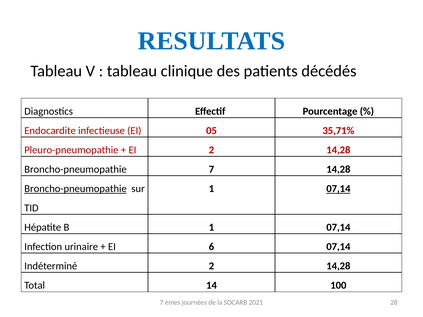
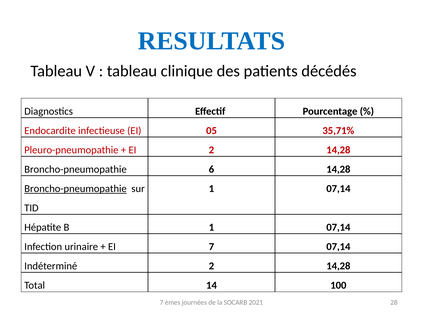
Broncho-pneumopathie 7: 7 -> 6
07,14 at (338, 189) underline: present -> none
EI 6: 6 -> 7
